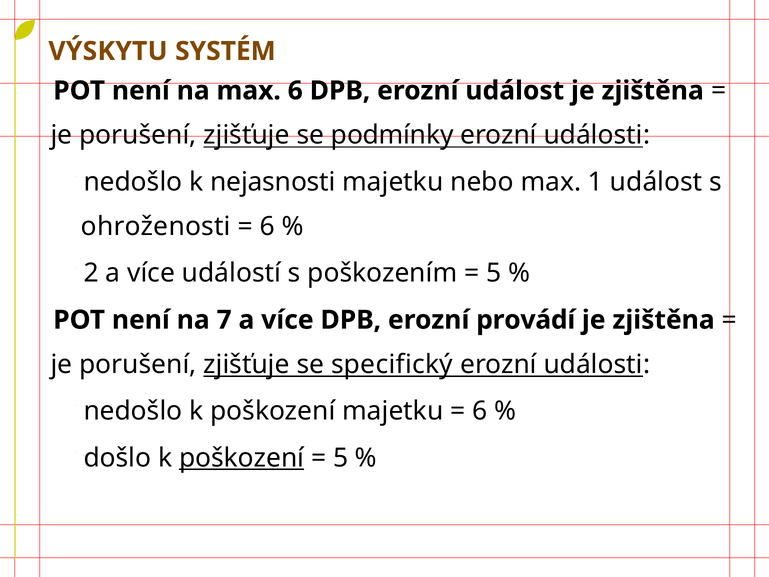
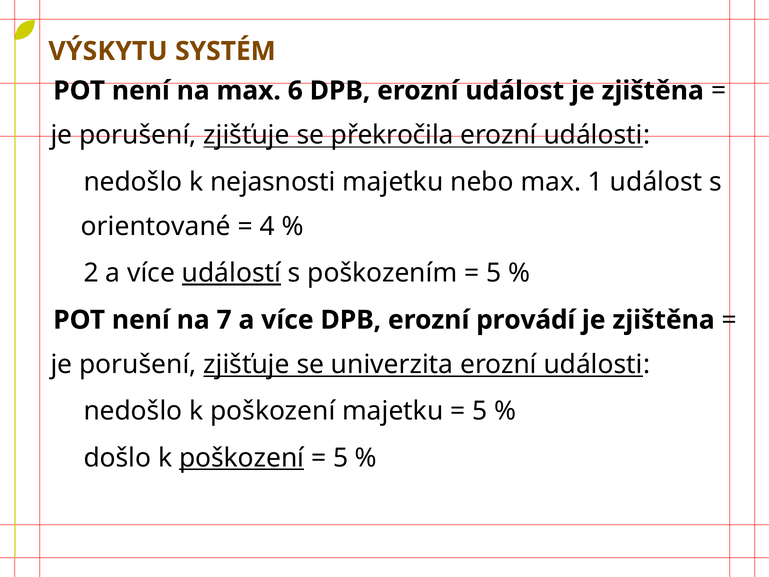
podmínky: podmínky -> překročila
ohroženosti: ohroženosti -> orientované
6 at (267, 226): 6 -> 4
událostí underline: none -> present
specifický: specifický -> univerzita
6 at (480, 411): 6 -> 5
